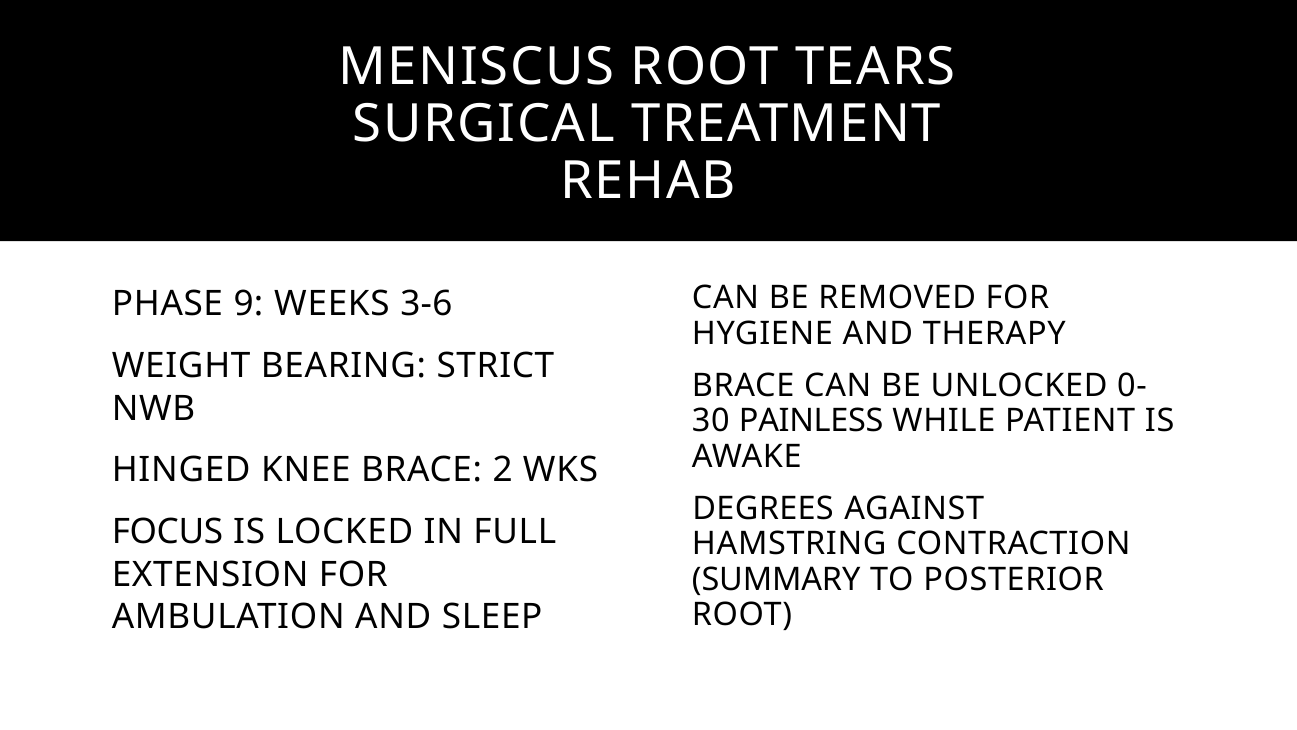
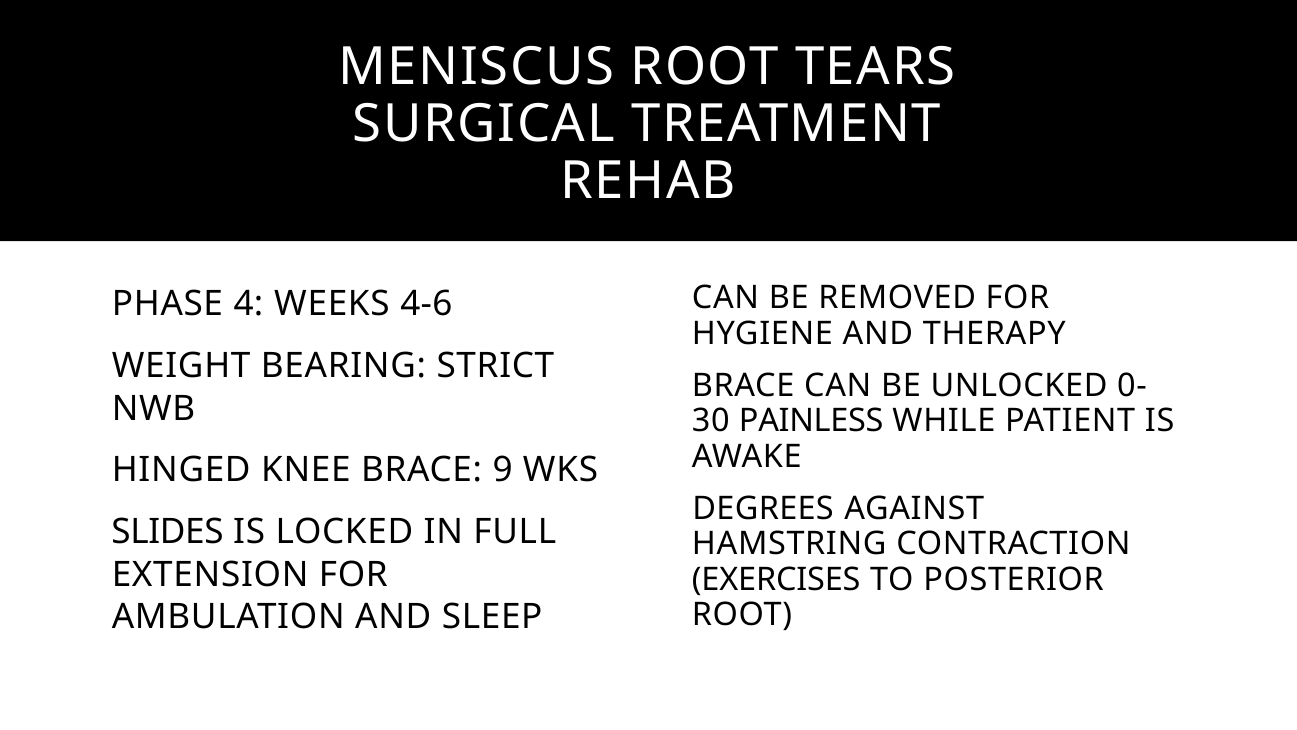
9: 9 -> 4
3-6: 3-6 -> 4-6
2: 2 -> 9
FOCUS: FOCUS -> SLIDES
SUMMARY: SUMMARY -> EXERCISES
